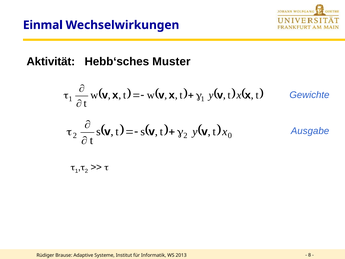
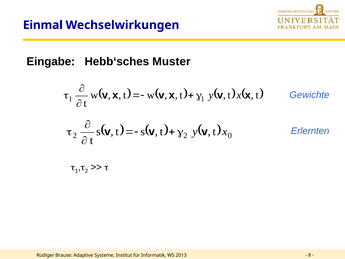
Aktivität: Aktivität -> Eingabe
Ausgabe: Ausgabe -> Erlernten
